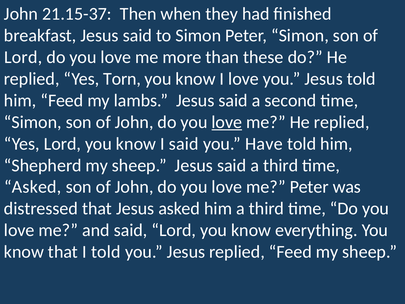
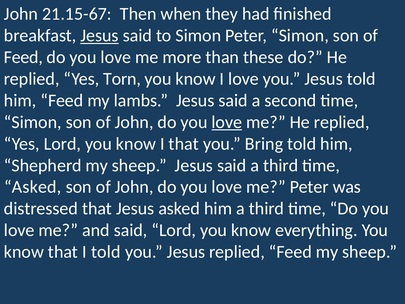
21.15-37: 21.15-37 -> 21.15-67
Jesus at (100, 36) underline: none -> present
Lord at (23, 57): Lord -> Feed
I said: said -> that
Have: Have -> Bring
